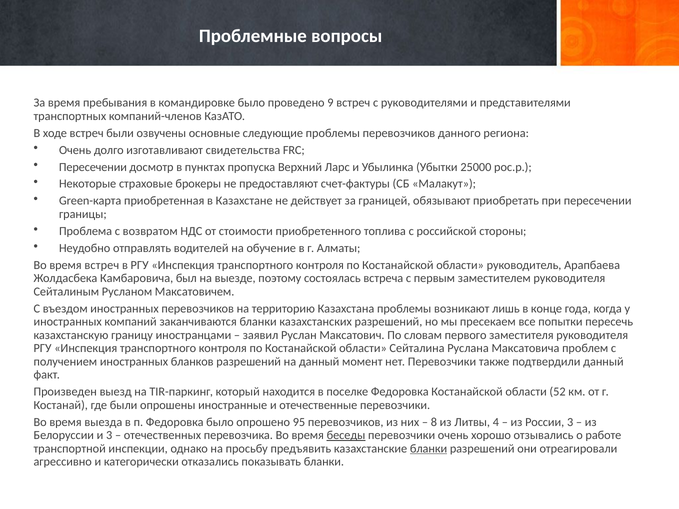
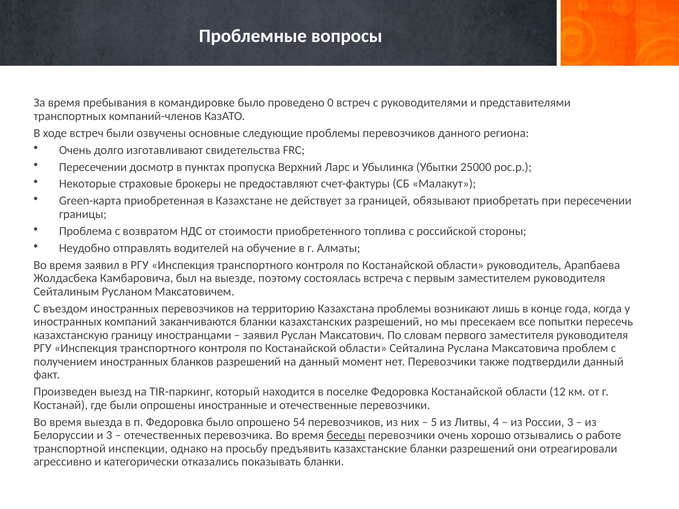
9: 9 -> 0
время встреч: встреч -> заявил
52: 52 -> 12
95: 95 -> 54
8: 8 -> 5
бланки at (429, 449) underline: present -> none
